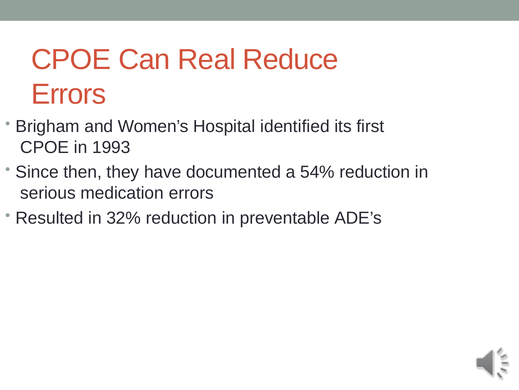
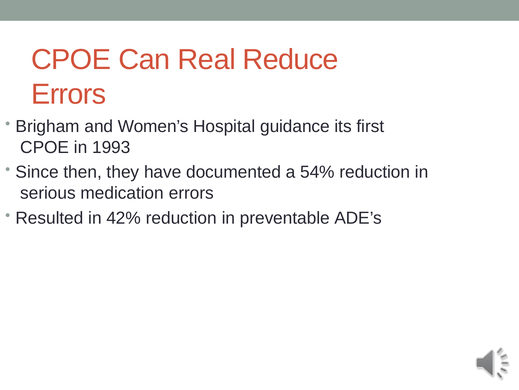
identified: identified -> guidance
32%: 32% -> 42%
